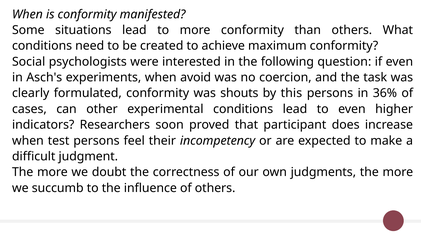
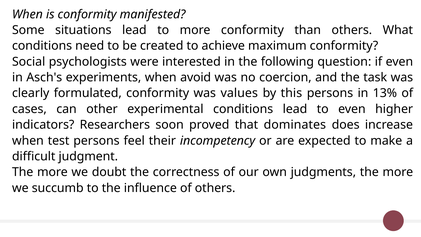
shouts: shouts -> values
36%: 36% -> 13%
participant: participant -> dominates
